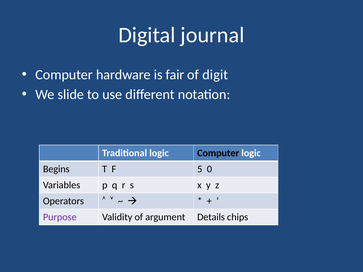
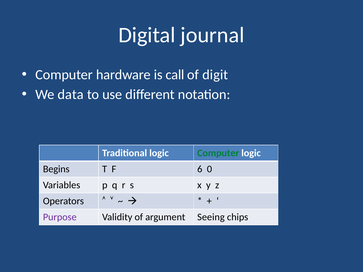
fair: fair -> call
slide: slide -> data
Computer at (218, 153) colour: black -> green
5: 5 -> 6
Details: Details -> Seeing
